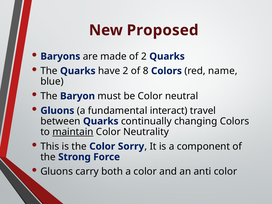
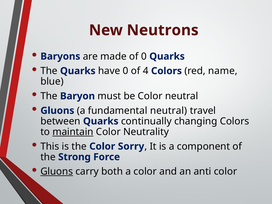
Proposed: Proposed -> Neutrons
of 2: 2 -> 0
have 2: 2 -> 0
8: 8 -> 4
fundamental interact: interact -> neutral
Gluons at (57, 172) underline: none -> present
